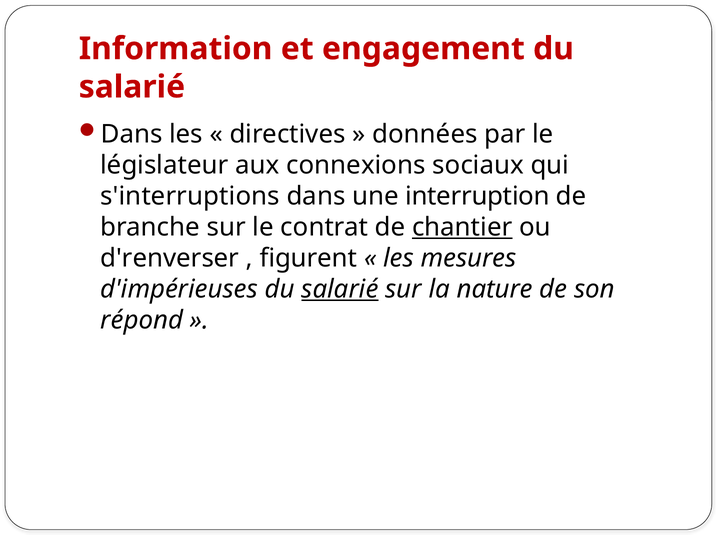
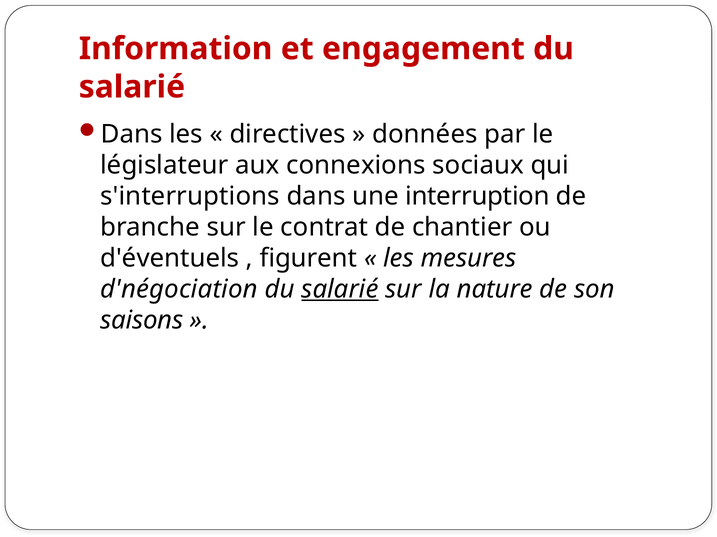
chantier underline: present -> none
d'renverser: d'renverser -> d'éventuels
d'impérieuses: d'impérieuses -> d'négociation
répond: répond -> saisons
